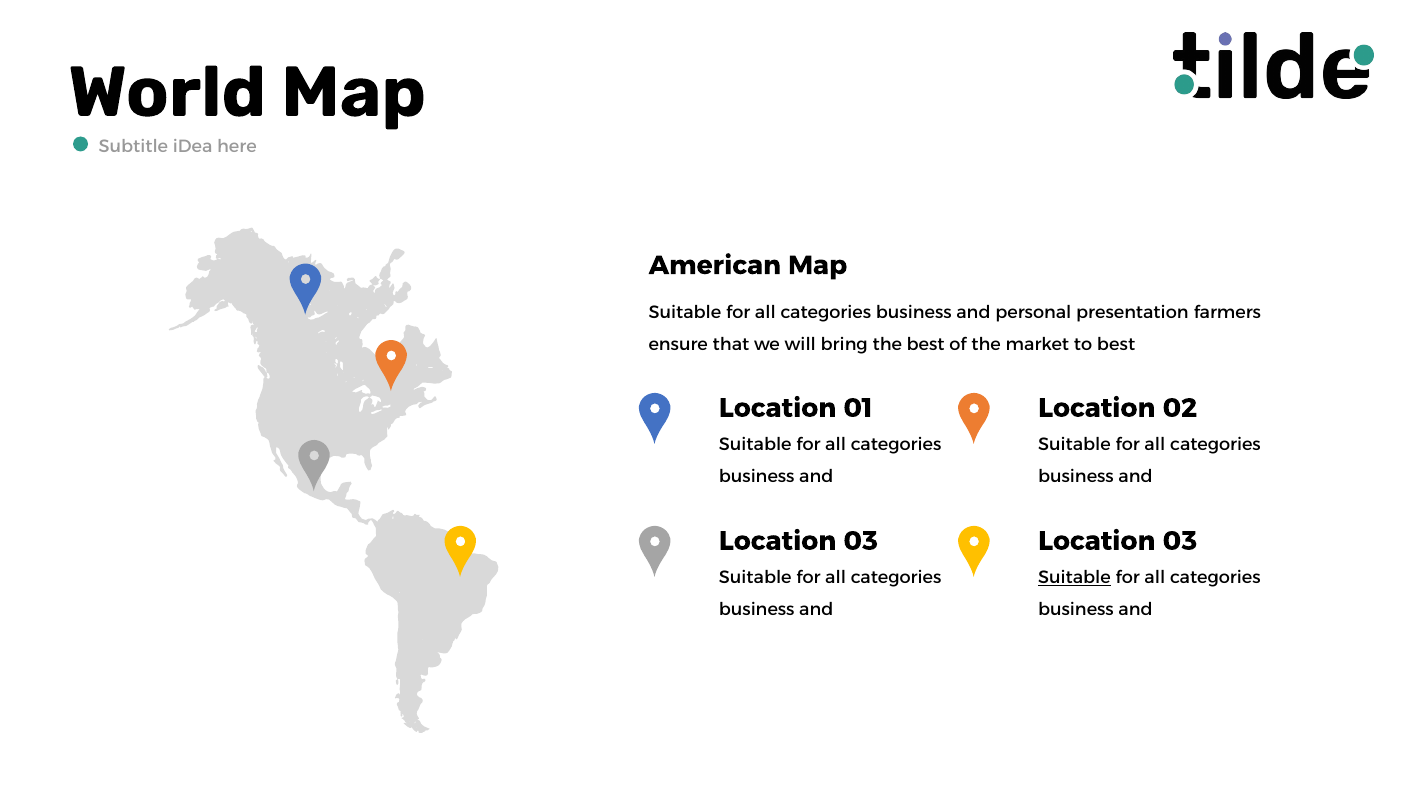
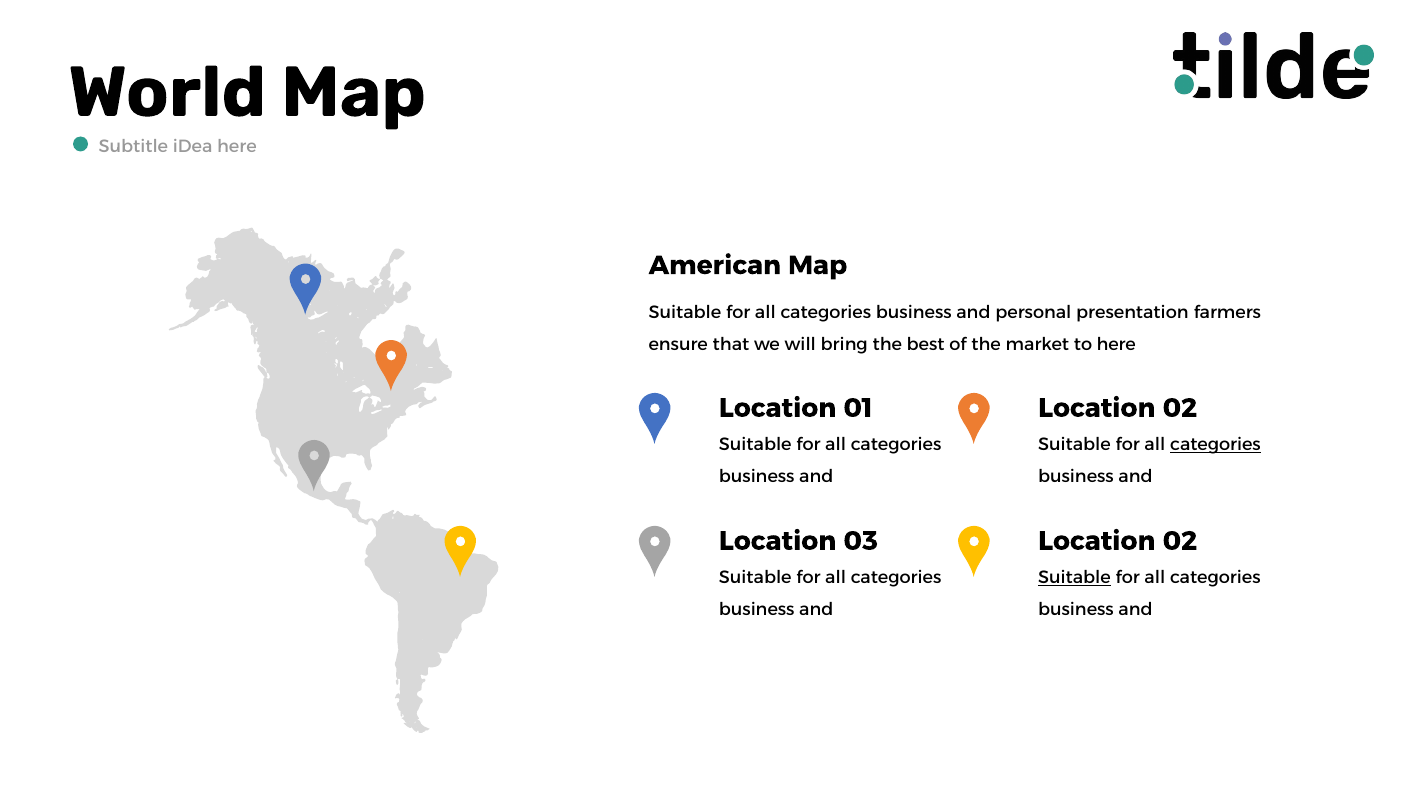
to best: best -> here
categories at (1215, 445) underline: none -> present
03 at (1180, 541): 03 -> 02
